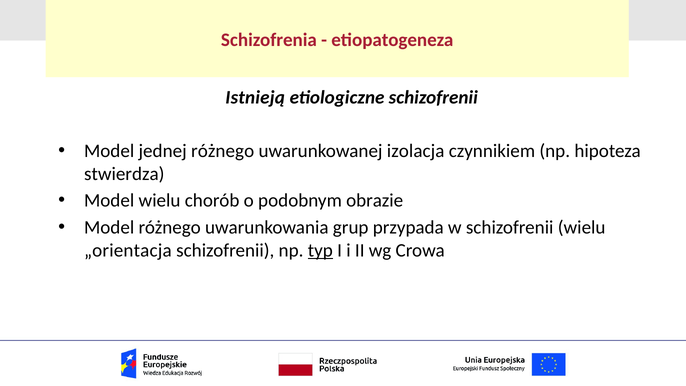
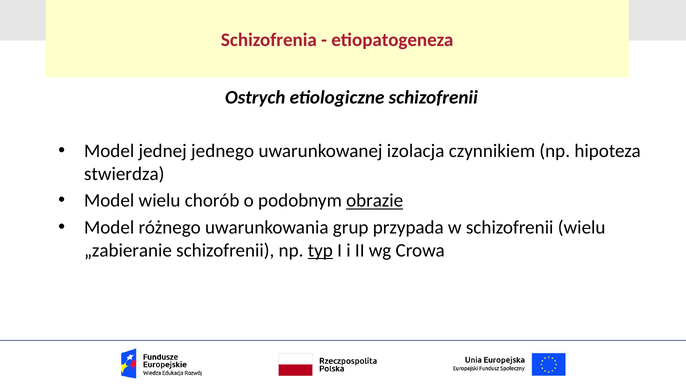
Istnieją: Istnieją -> Ostrych
jednej różnego: różnego -> jednego
obrazie underline: none -> present
„orientacja: „orientacja -> „zabieranie
